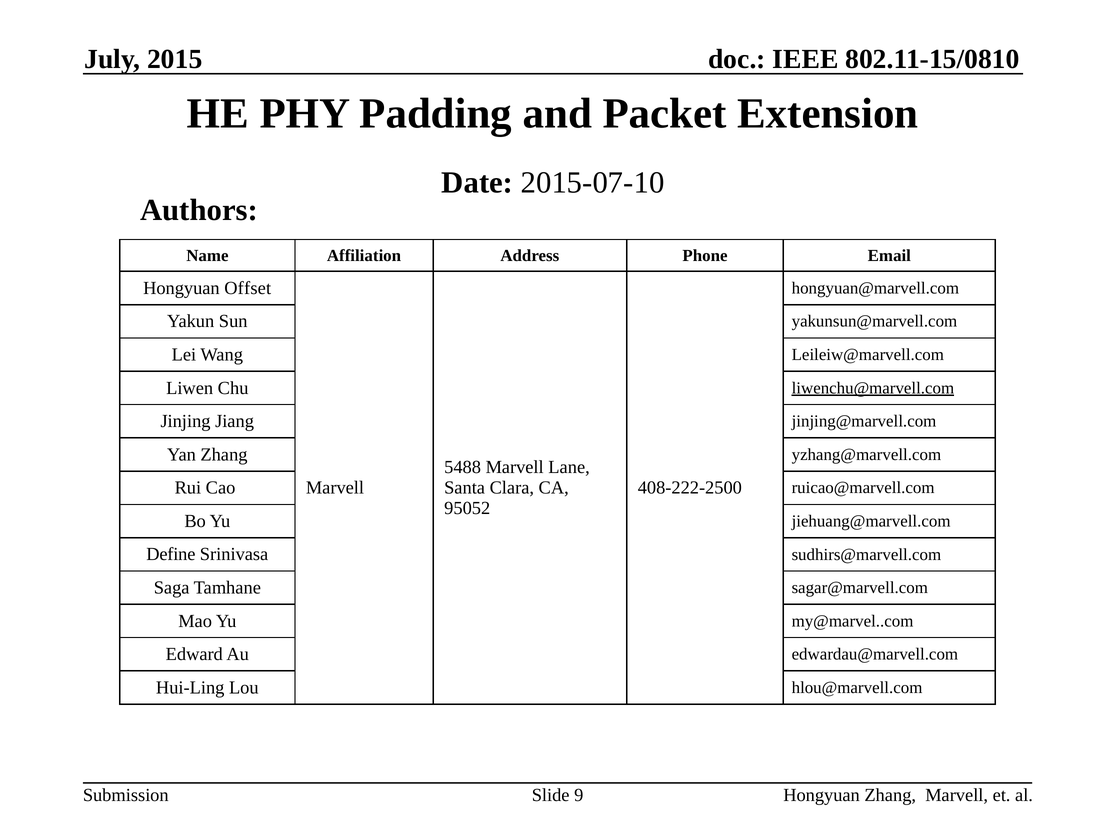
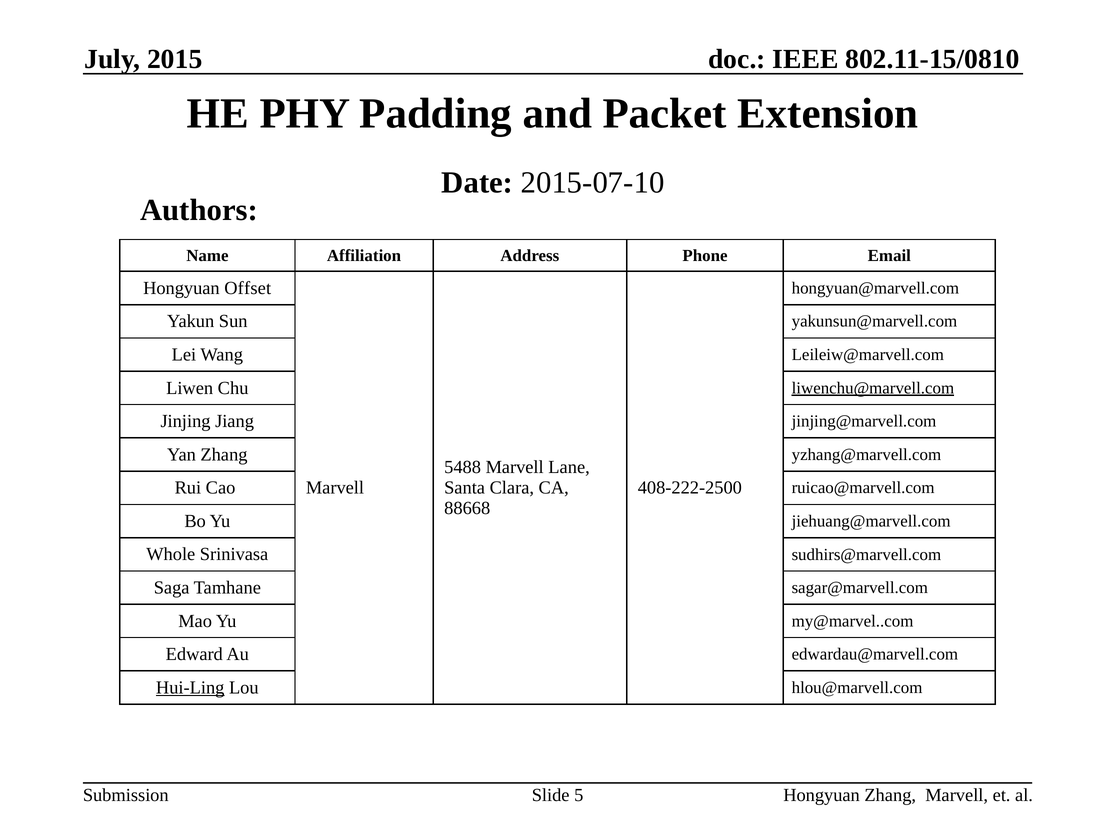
95052: 95052 -> 88668
Define: Define -> Whole
Hui-Ling underline: none -> present
9: 9 -> 5
